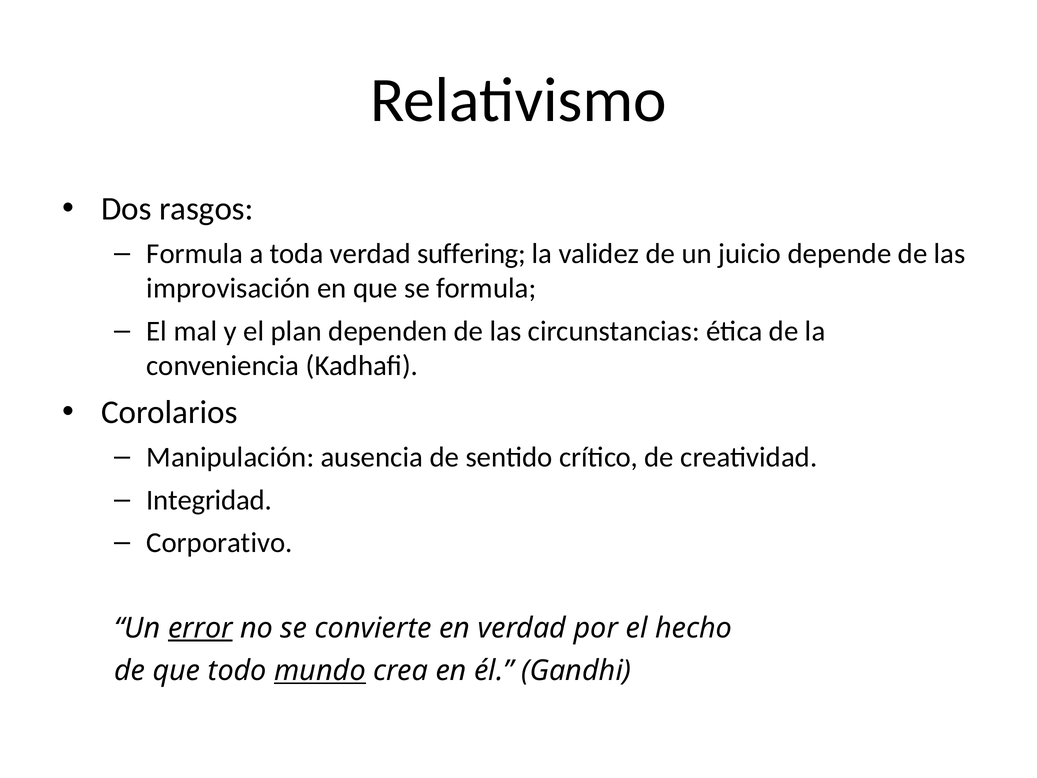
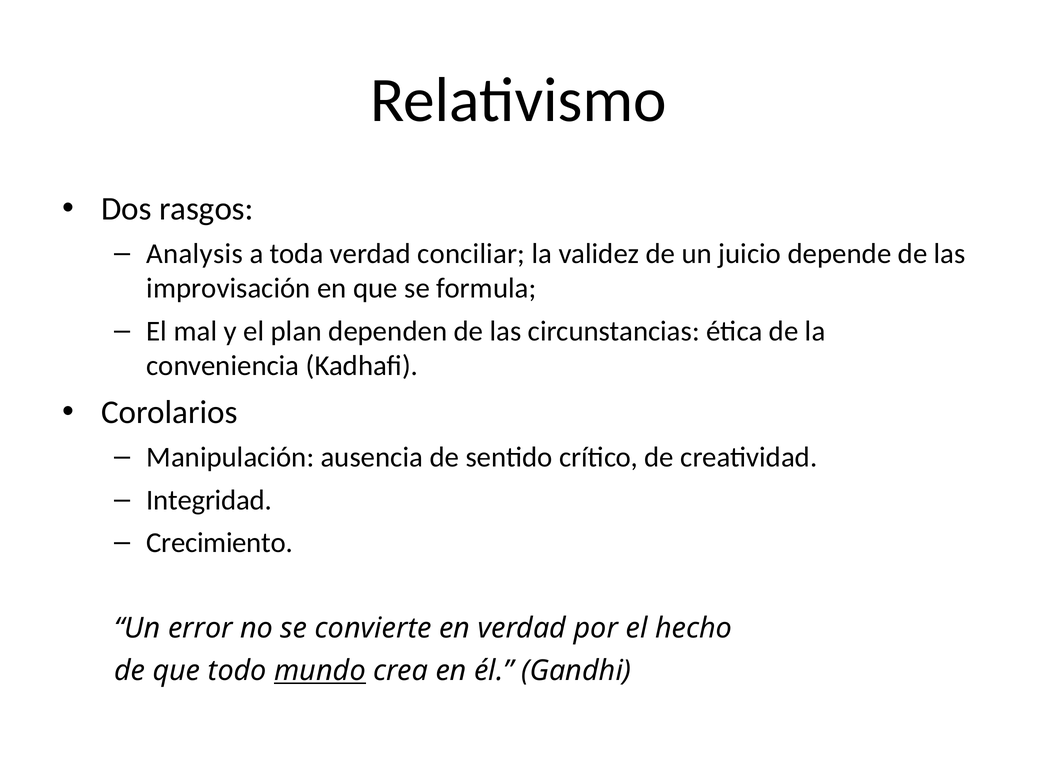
Formula at (195, 254): Formula -> Analysis
suffering: suffering -> conciliar
Corporativo: Corporativo -> Crecimiento
error underline: present -> none
